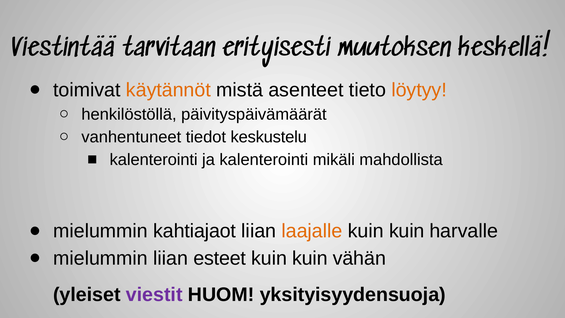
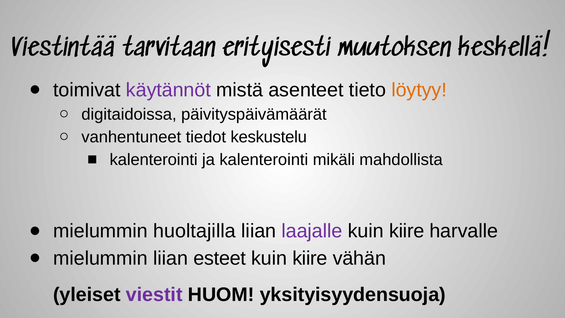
käytännöt colour: orange -> purple
henkilöstöllä: henkilöstöllä -> digitaidoissa
kahtiajaot: kahtiajaot -> huoltajilla
laajalle colour: orange -> purple
kuin at (407, 231): kuin -> kiire
kuin at (310, 258): kuin -> kiire
